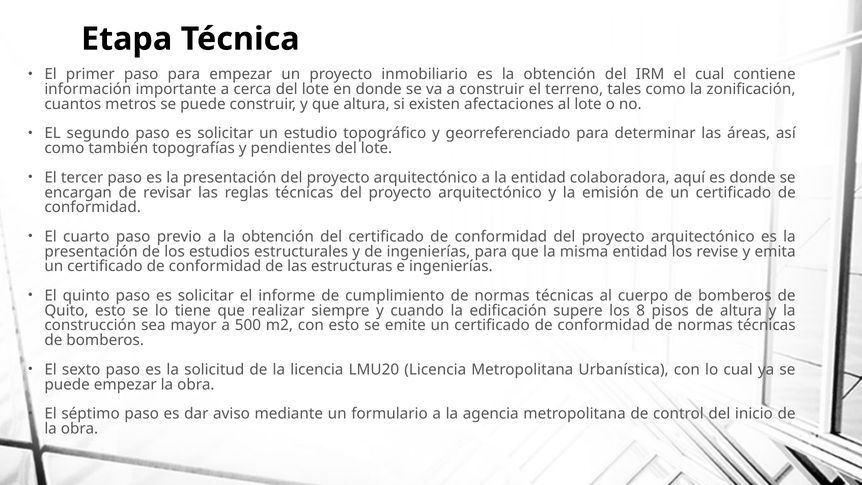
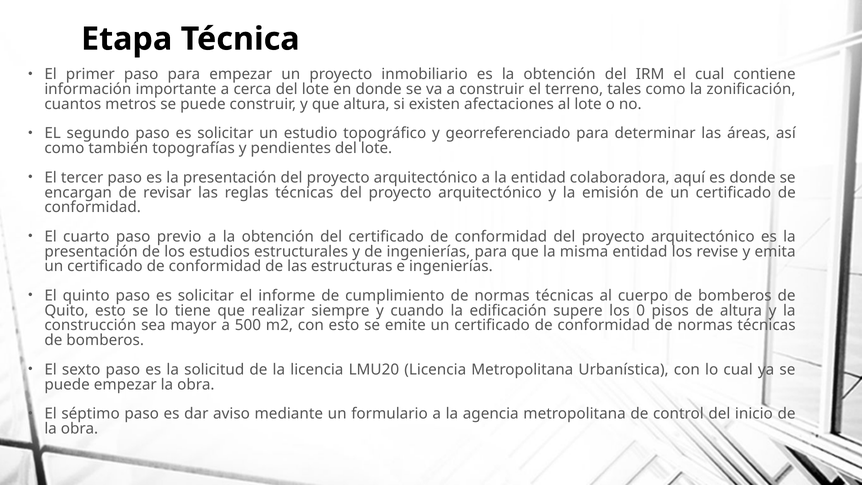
8: 8 -> 0
